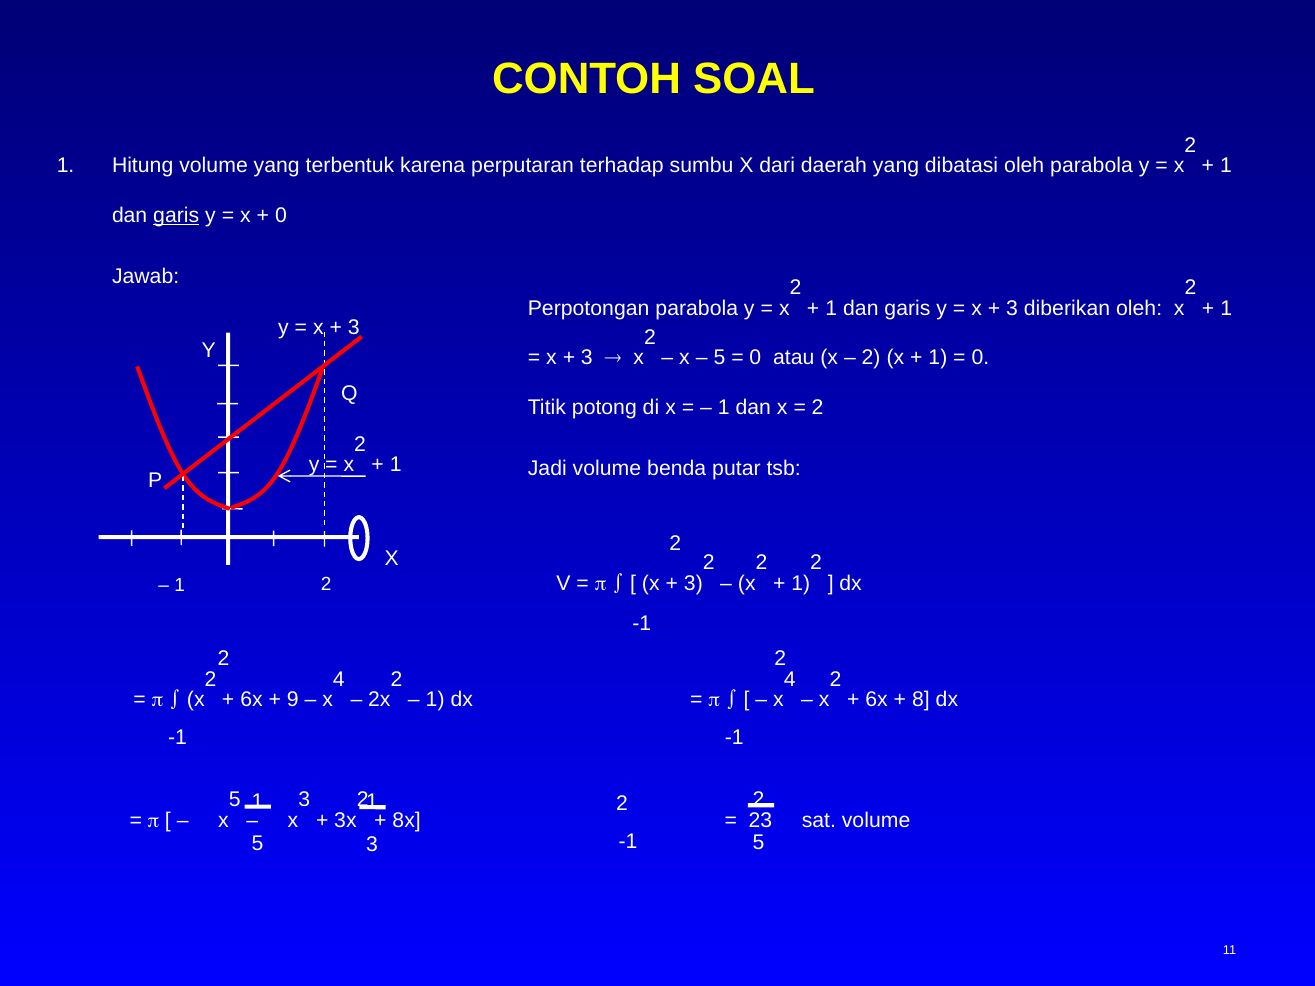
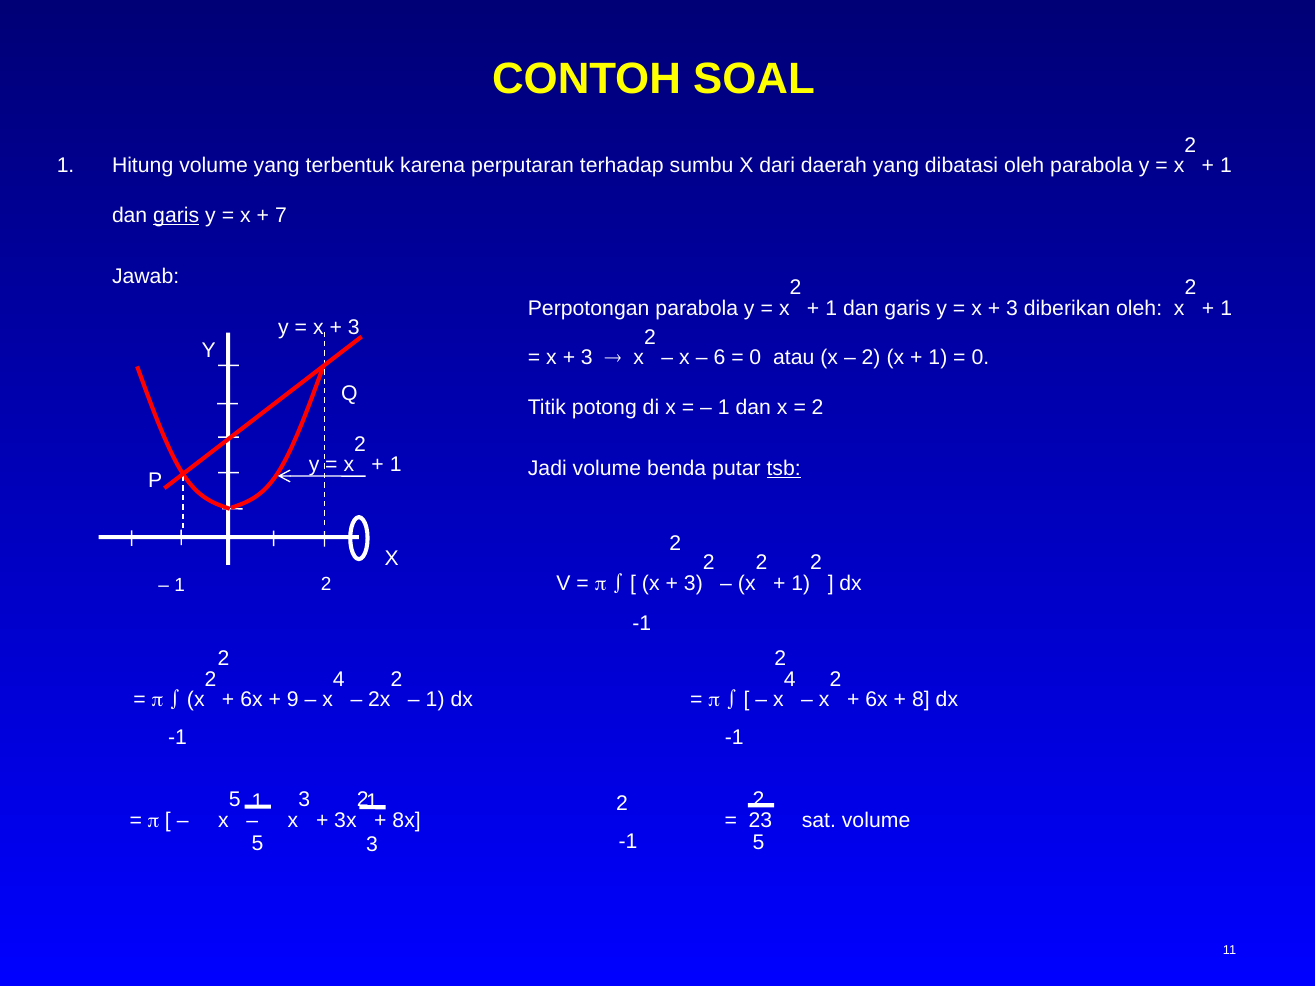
0 at (281, 216): 0 -> 7
5 at (719, 358): 5 -> 6
tsb underline: none -> present
